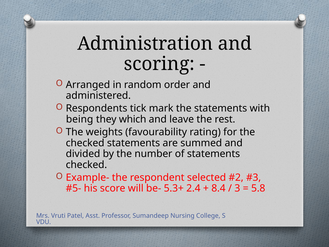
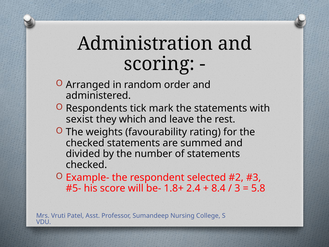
being: being -> sexist
5.3+: 5.3+ -> 1.8+
